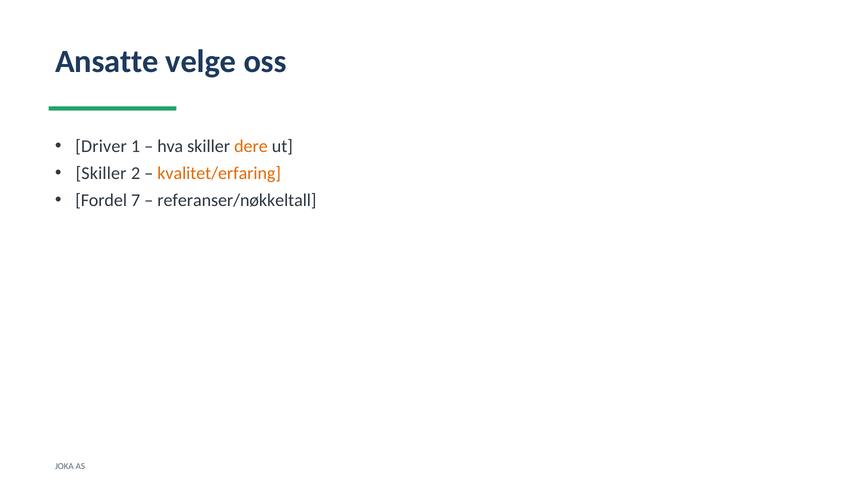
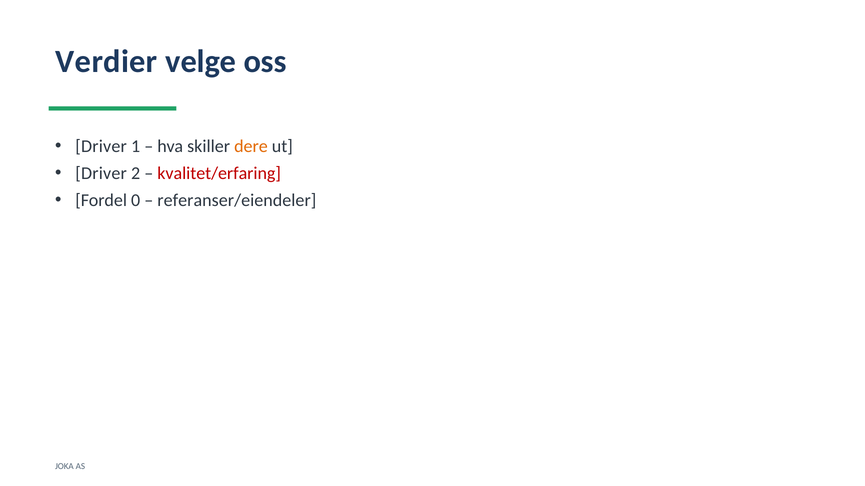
Ansatte: Ansatte -> Verdier
Skiller at (101, 174): Skiller -> Driver
kvalitet/erfaring colour: orange -> red
7: 7 -> 0
referanser/nøkkeltall: referanser/nøkkeltall -> referanser/eiendeler
